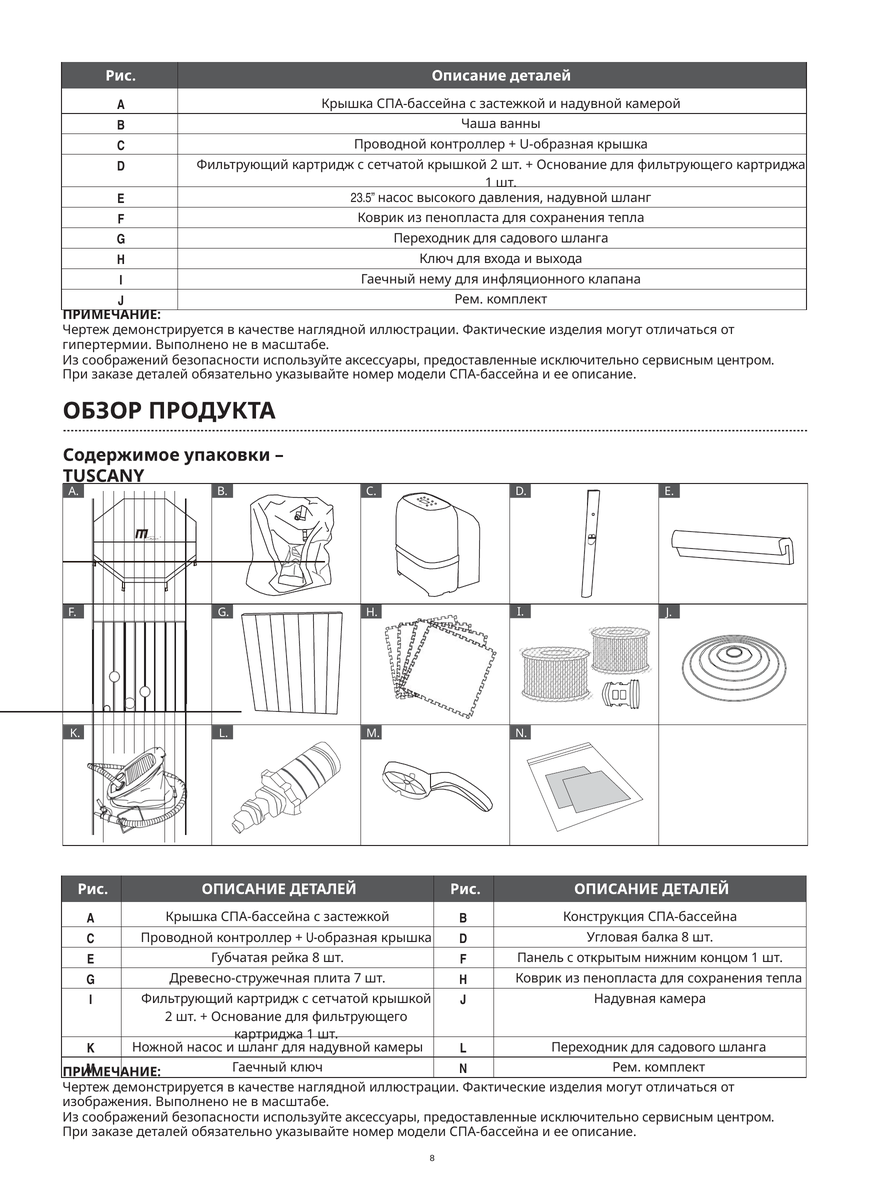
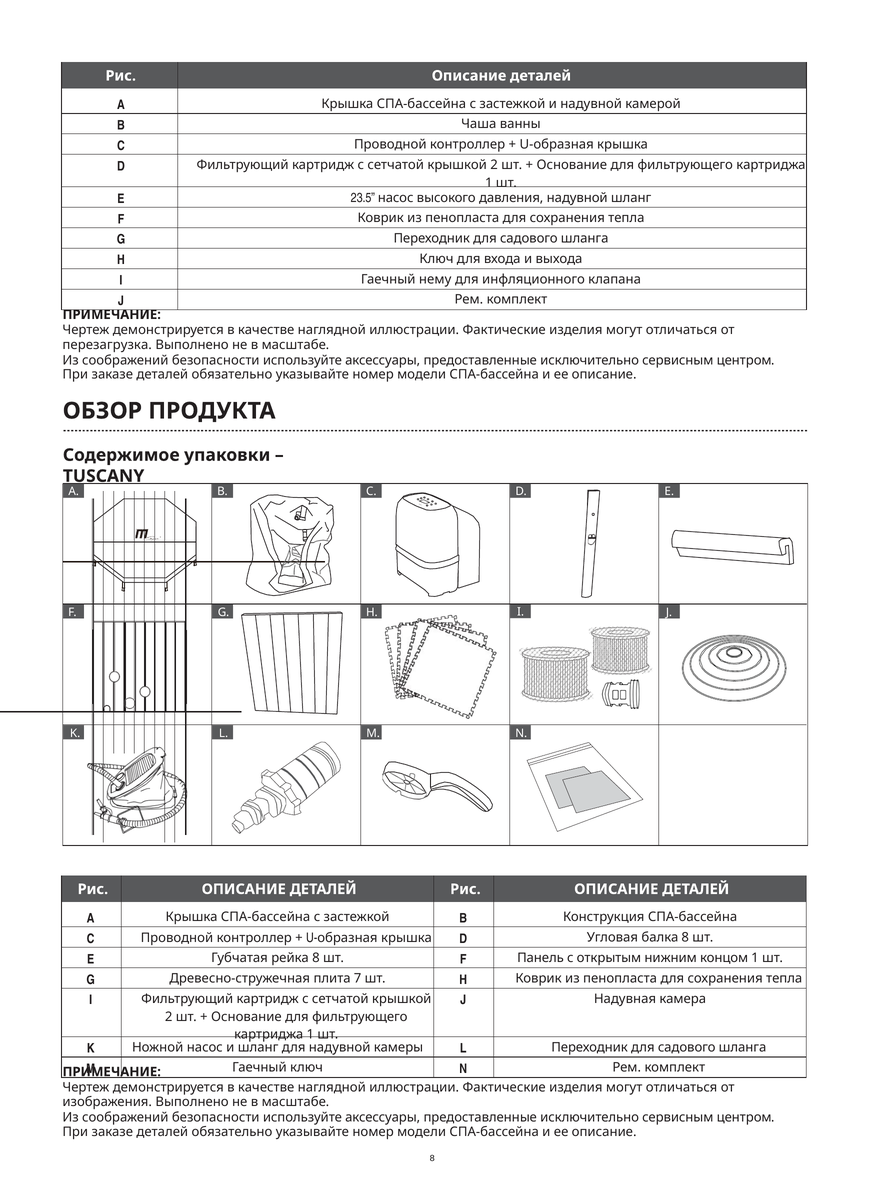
гипертермии: гипертермии -> перезагрузка
